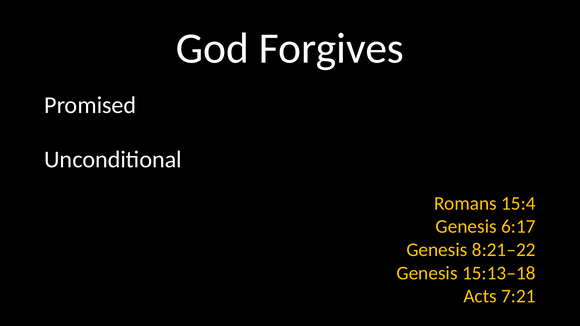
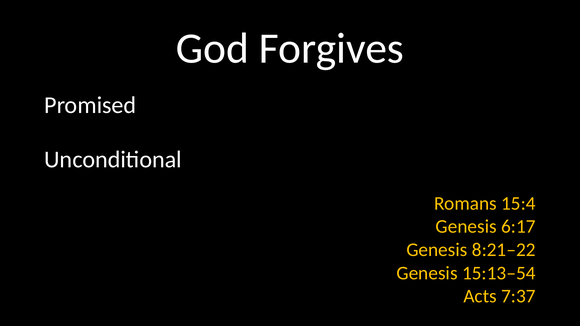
15:13–18: 15:13–18 -> 15:13–54
7:21: 7:21 -> 7:37
